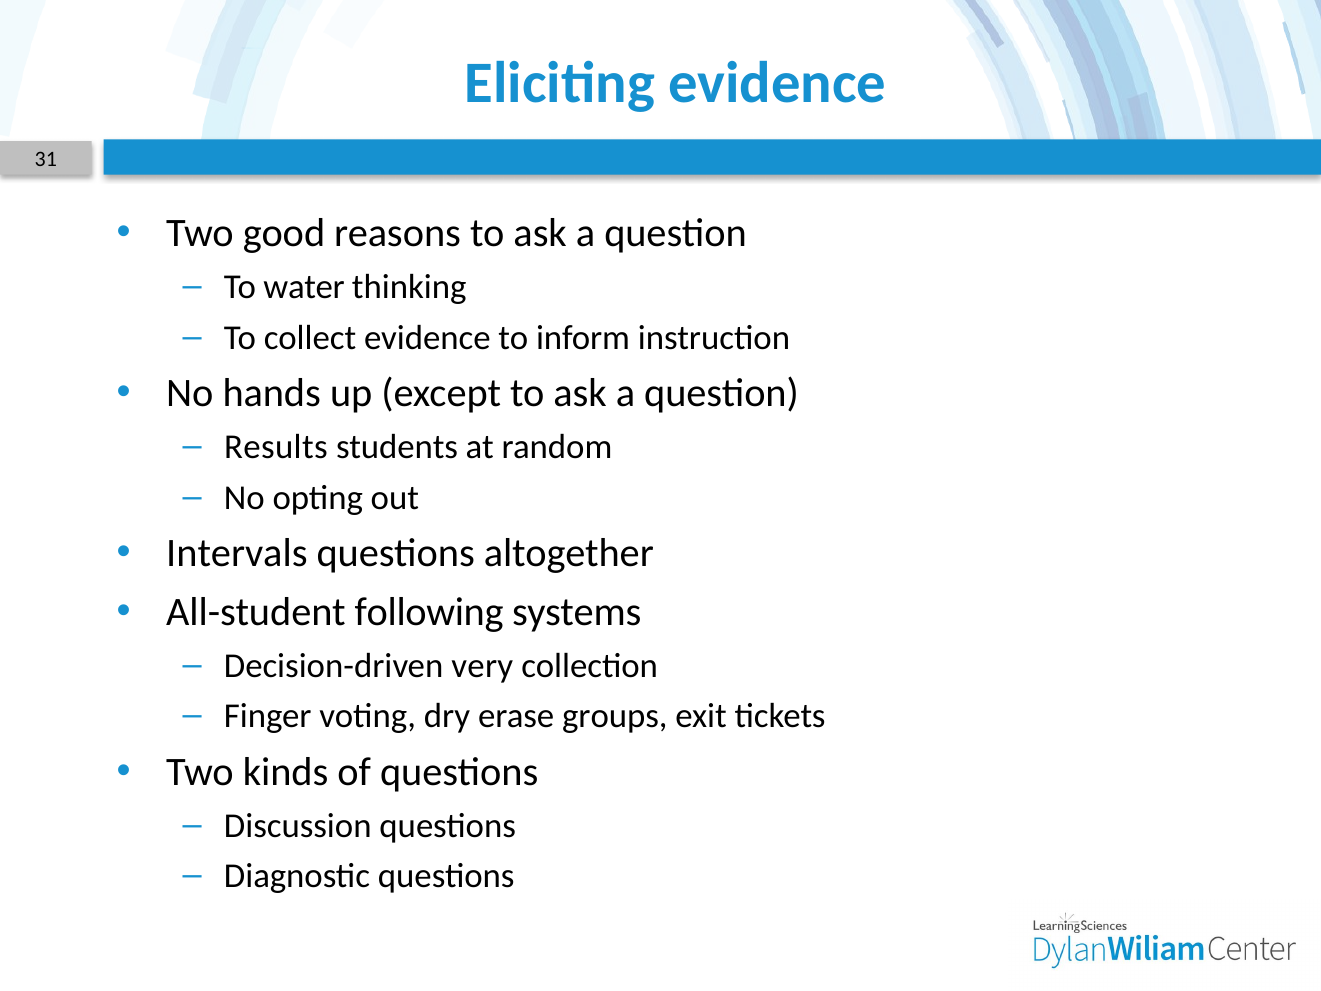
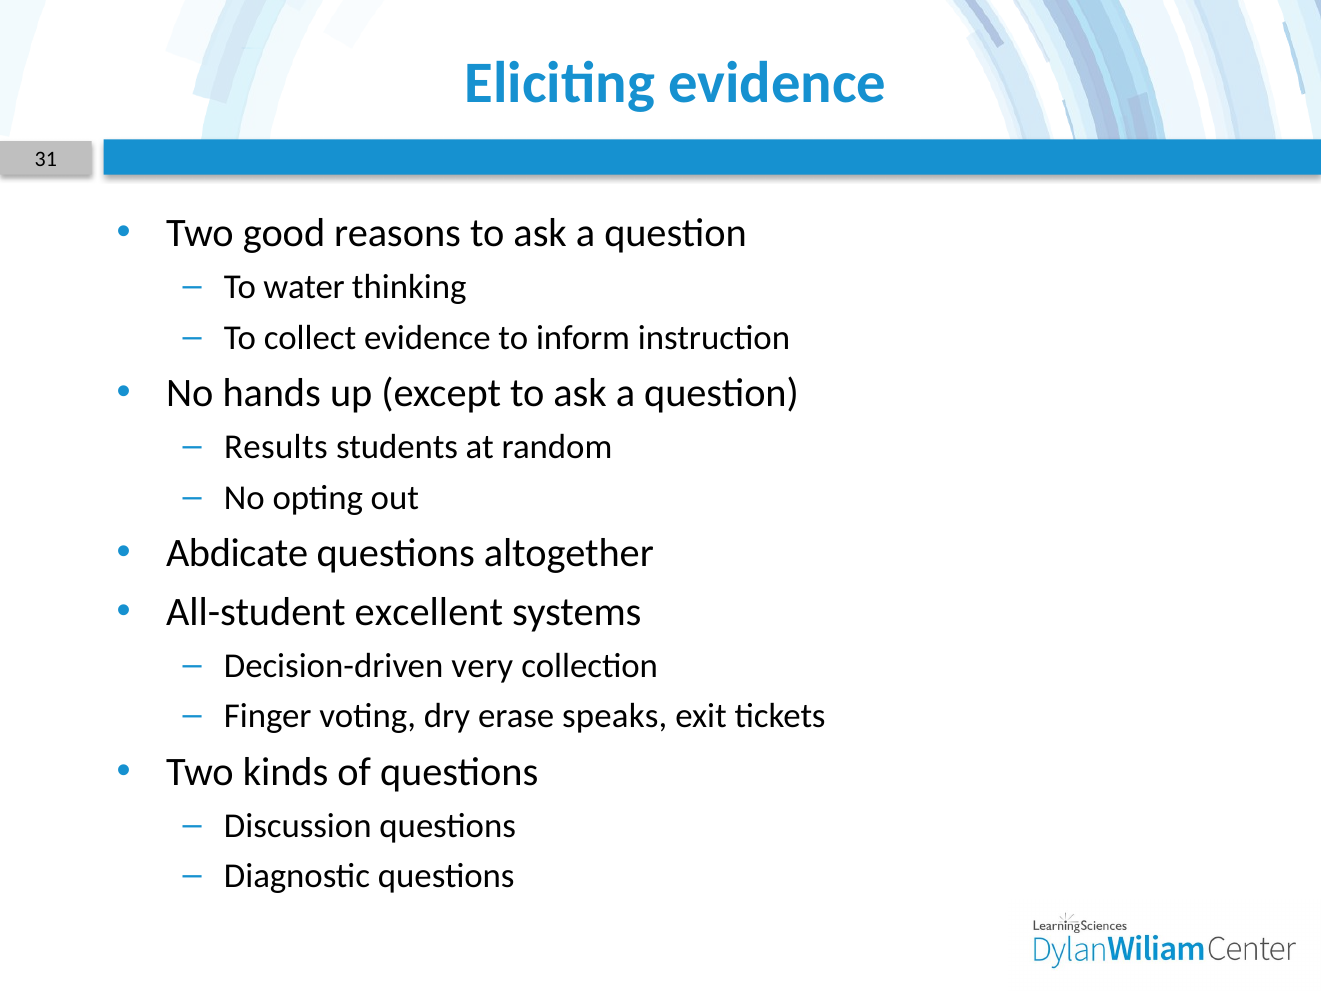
Intervals: Intervals -> Abdicate
following: following -> excellent
groups: groups -> speaks
